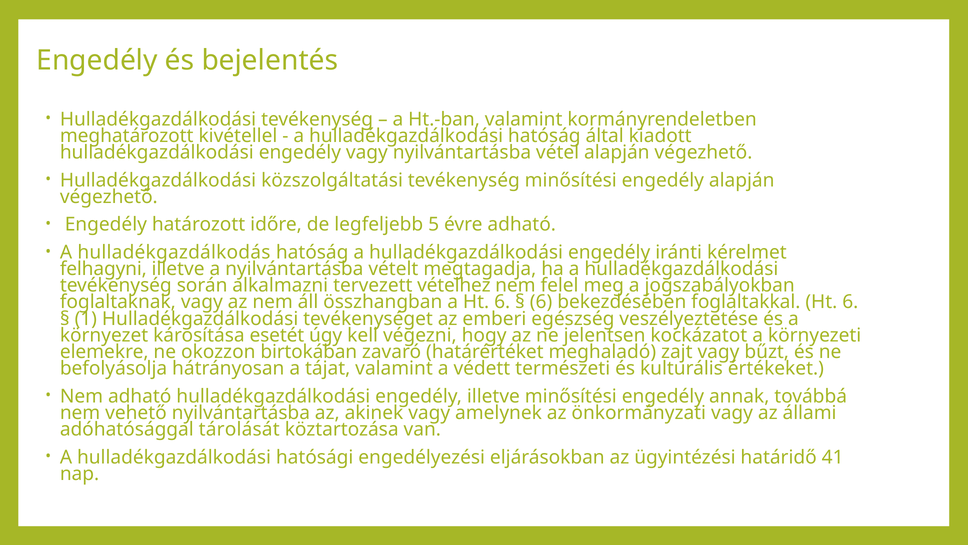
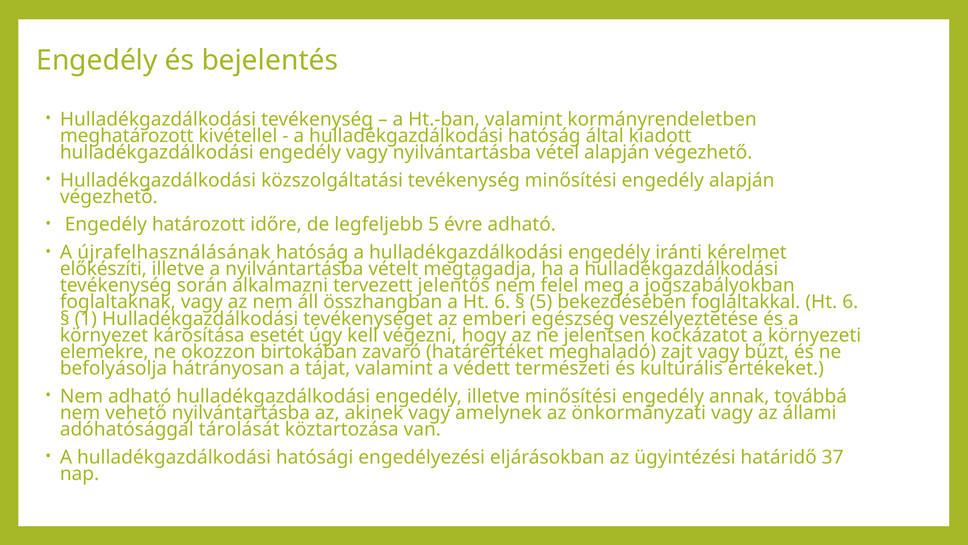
hulladékgazdálkodás: hulladékgazdálkodás -> újrafelhasználásának
felhagyni: felhagyni -> előkészíti
vételhez: vételhez -> jelentős
6 at (541, 302): 6 -> 5
41: 41 -> 37
